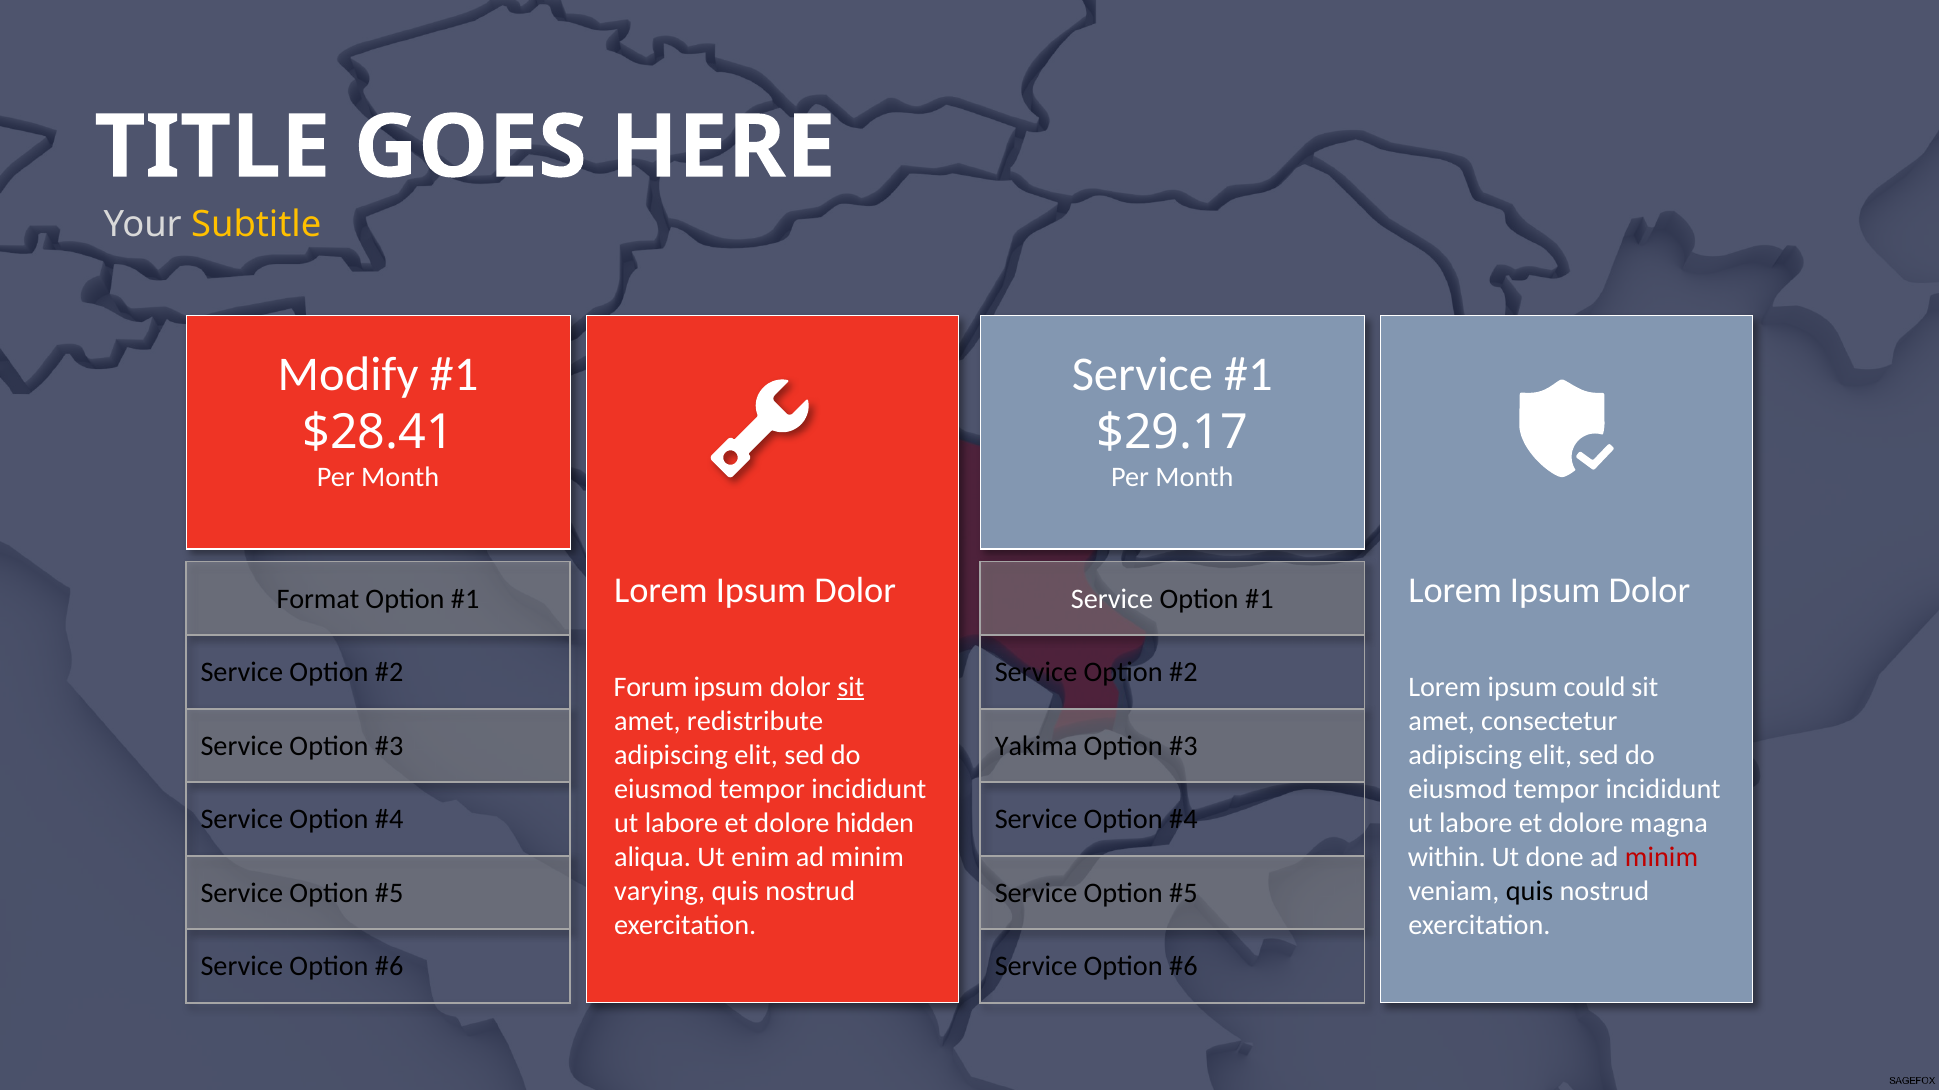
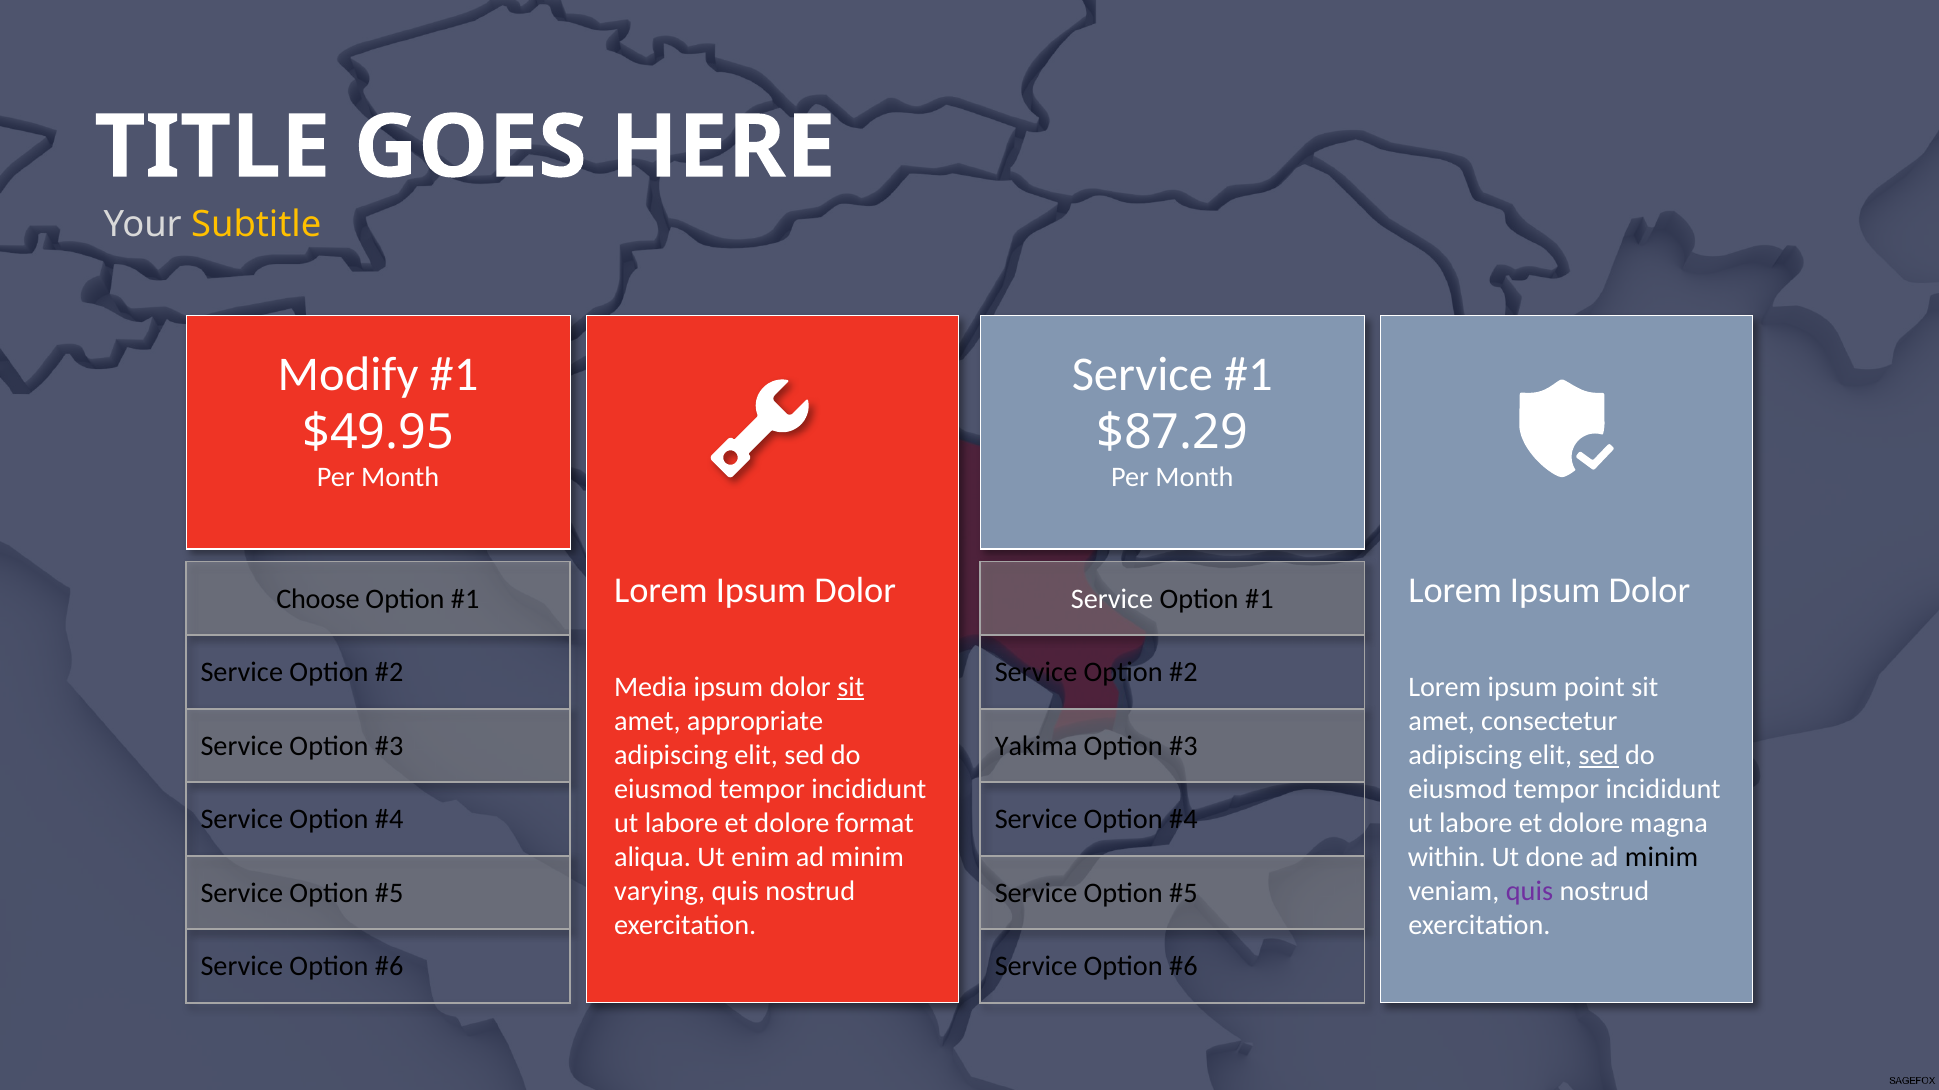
$28.41: $28.41 -> $49.95
$29.17: $29.17 -> $87.29
Format: Format -> Choose
Forum: Forum -> Media
could: could -> point
redistribute: redistribute -> appropriate
sed at (1599, 756) underline: none -> present
hidden: hidden -> format
minim at (1662, 857) colour: red -> black
quis at (1530, 891) colour: black -> purple
